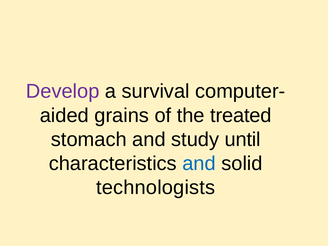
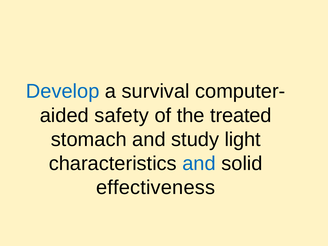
Develop colour: purple -> blue
grains: grains -> safety
until: until -> light
technologists: technologists -> effectiveness
